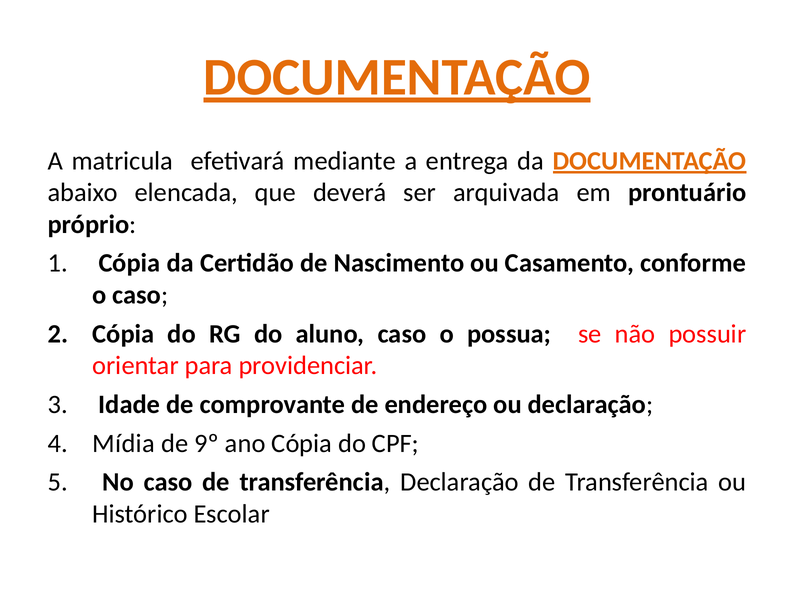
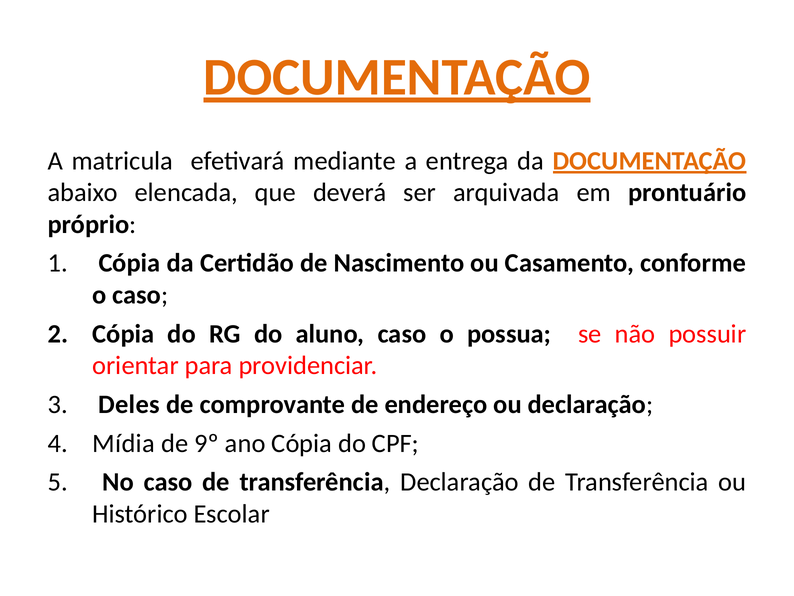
Idade: Idade -> Deles
